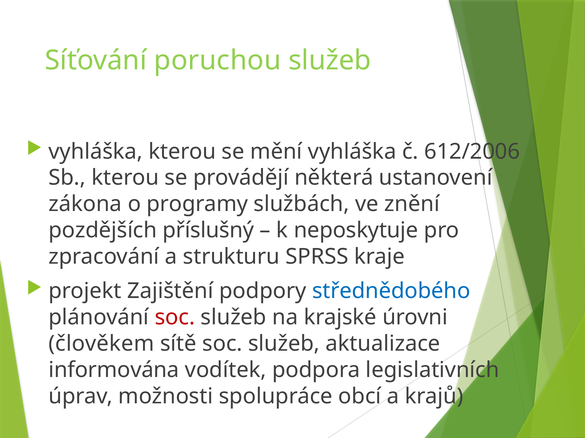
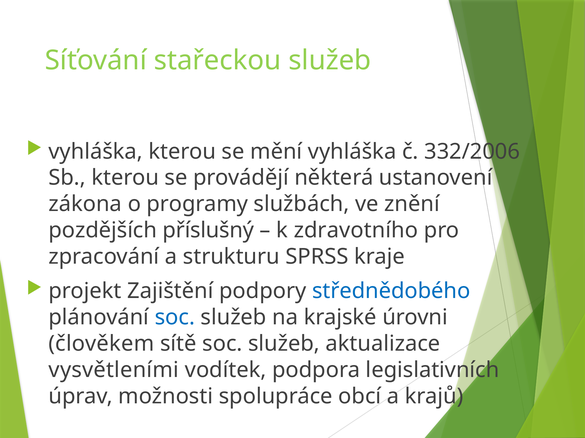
poruchou: poruchou -> stařeckou
612/2006: 612/2006 -> 332/2006
neposkytuje: neposkytuje -> zdravotního
soc at (175, 318) colour: red -> blue
informována: informována -> vysvětleními
